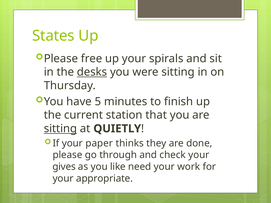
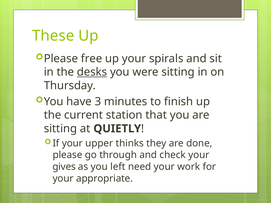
States: States -> These
5: 5 -> 3
sitting at (60, 129) underline: present -> none
paper: paper -> upper
like: like -> left
